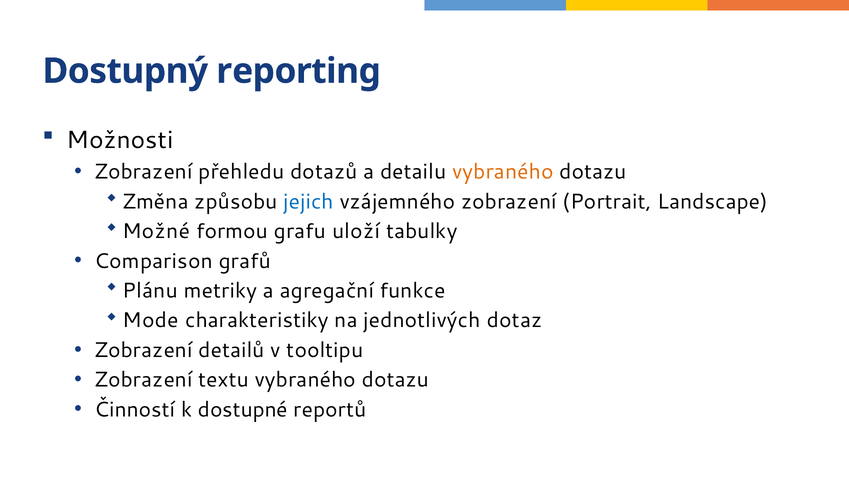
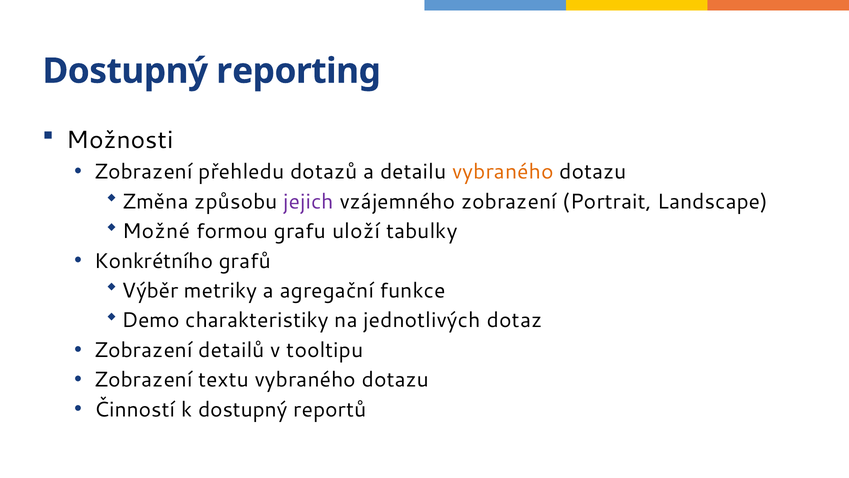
jejich colour: blue -> purple
Comparison: Comparison -> Konkrétního
Plánu: Plánu -> Výběr
Mode: Mode -> Demo
k dostupné: dostupné -> dostupný
